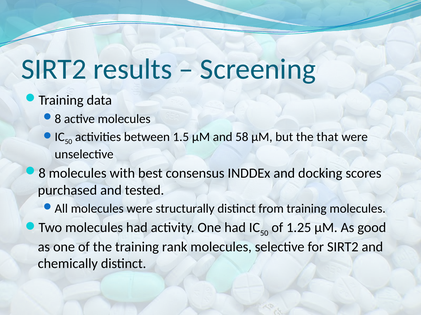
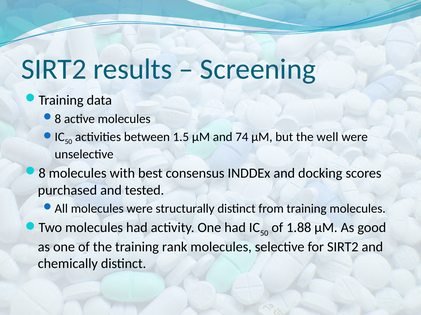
58: 58 -> 74
that: that -> well
1.25: 1.25 -> 1.88
